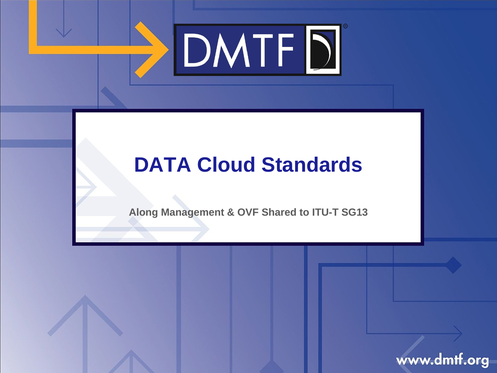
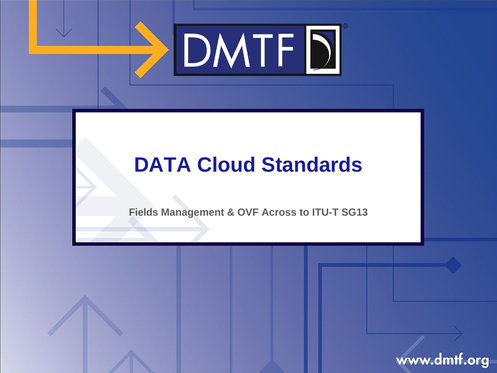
Along: Along -> Fields
Shared: Shared -> Across
